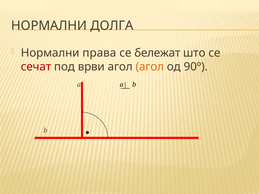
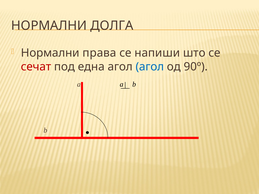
бележат: бележат -> напиши
врви: врви -> една
агол at (150, 67) colour: orange -> blue
